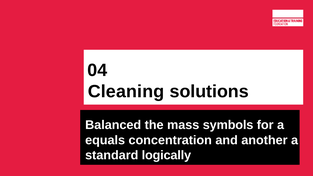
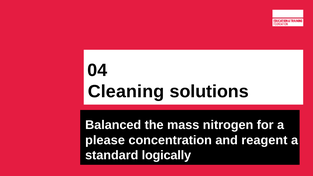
symbols: symbols -> nitrogen
equals: equals -> please
another: another -> reagent
